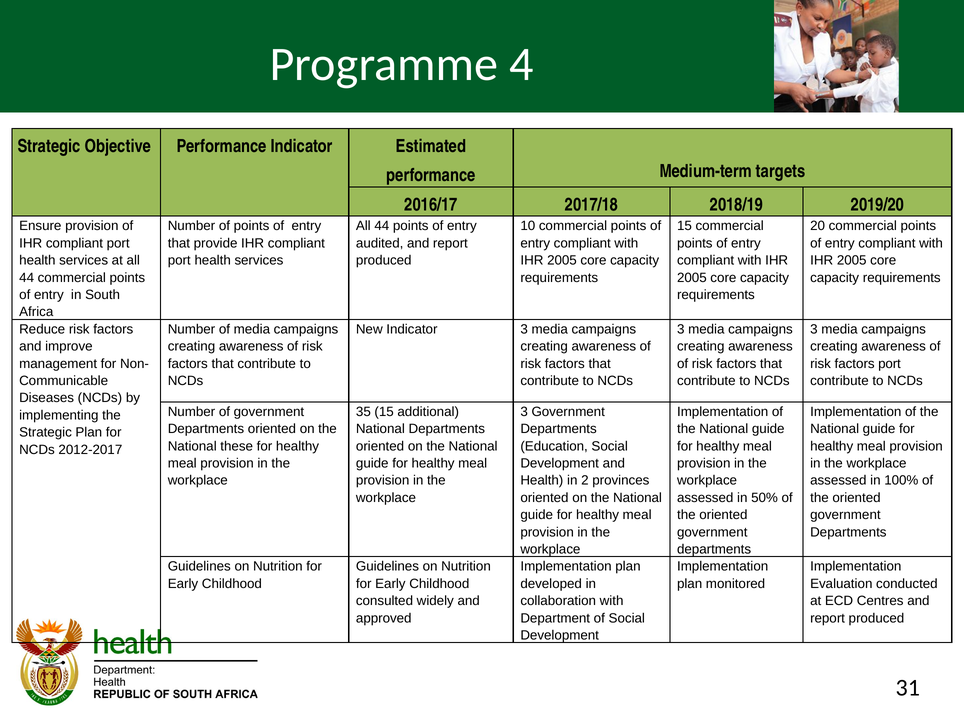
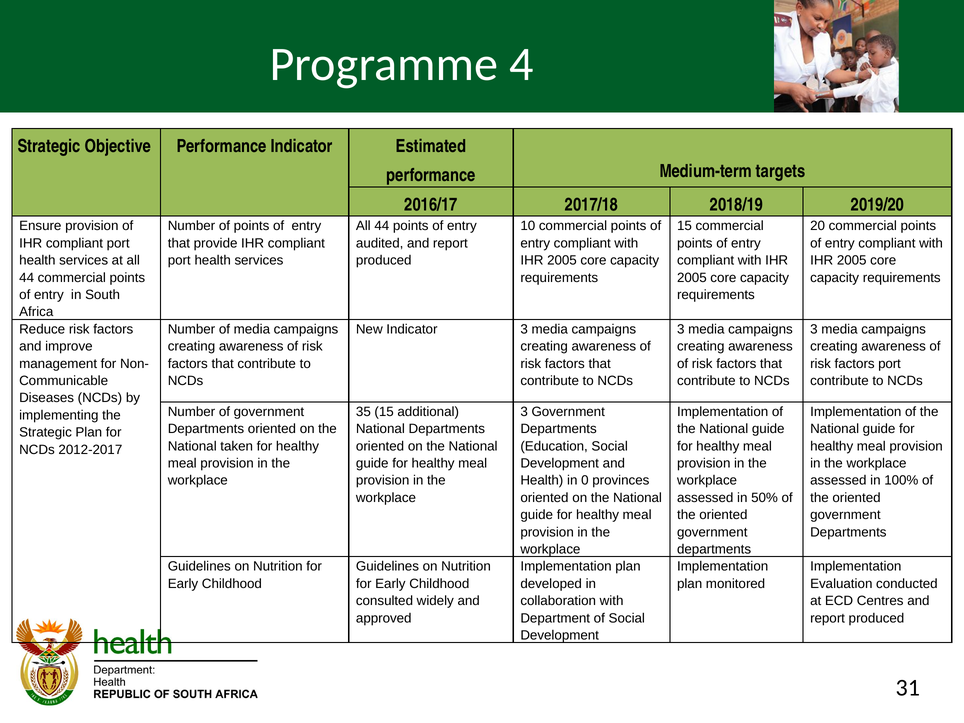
these: these -> taken
2: 2 -> 0
